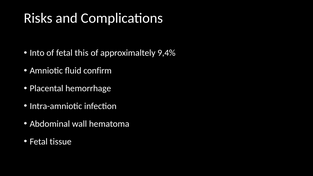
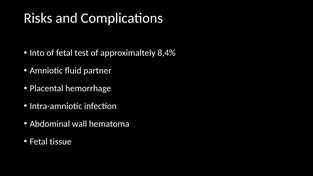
this: this -> test
9,4%: 9,4% -> 8,4%
confirm: confirm -> partner
